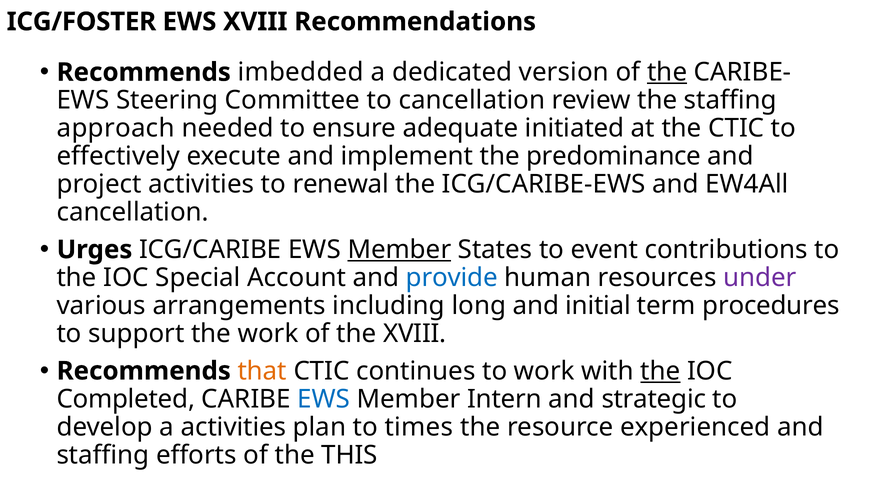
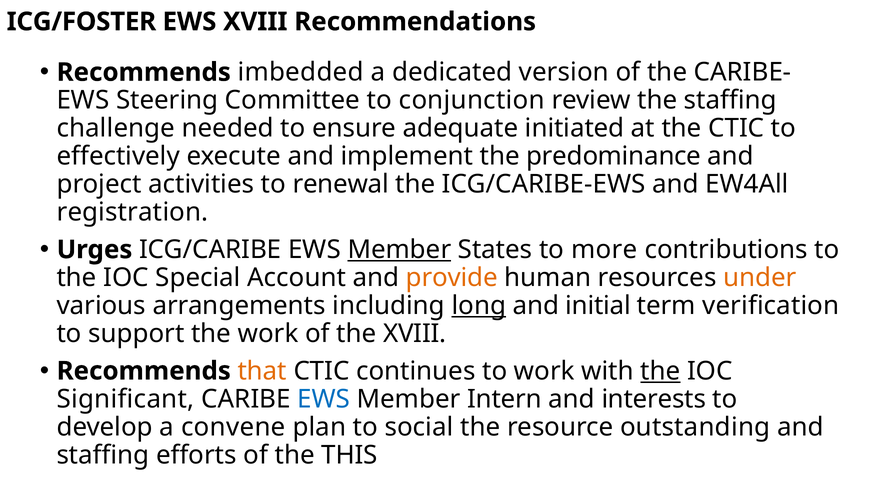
the at (667, 72) underline: present -> none
to cancellation: cancellation -> conjunction
approach: approach -> challenge
cancellation at (133, 212): cancellation -> registration
event: event -> more
provide colour: blue -> orange
under colour: purple -> orange
long underline: none -> present
procedures: procedures -> verification
Completed: Completed -> Significant
strategic: strategic -> interests
a activities: activities -> convene
times: times -> social
experienced: experienced -> outstanding
